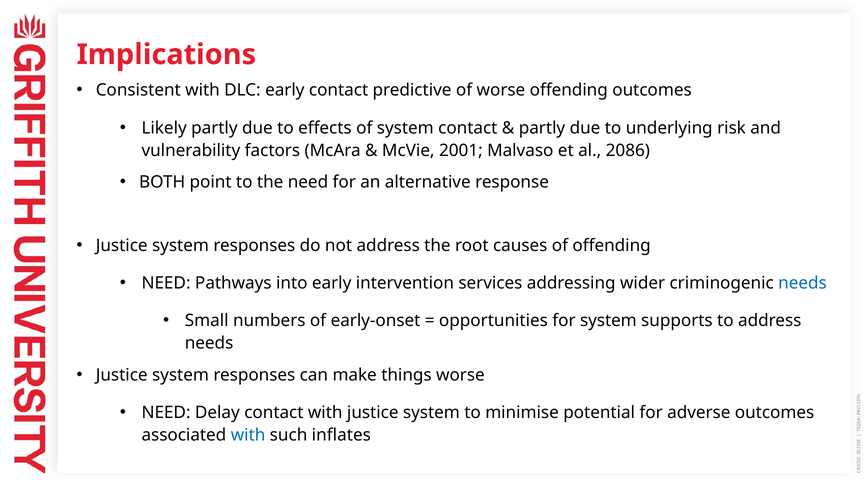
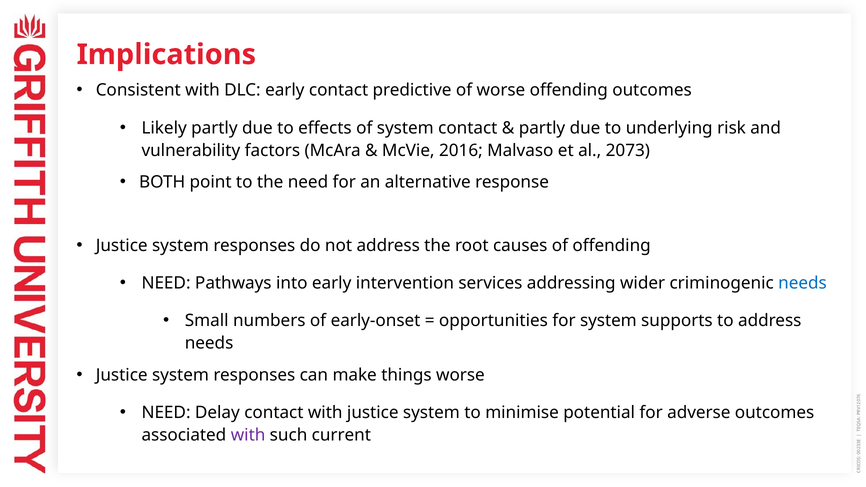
2001: 2001 -> 2016
2086: 2086 -> 2073
with at (248, 435) colour: blue -> purple
inflates: inflates -> current
